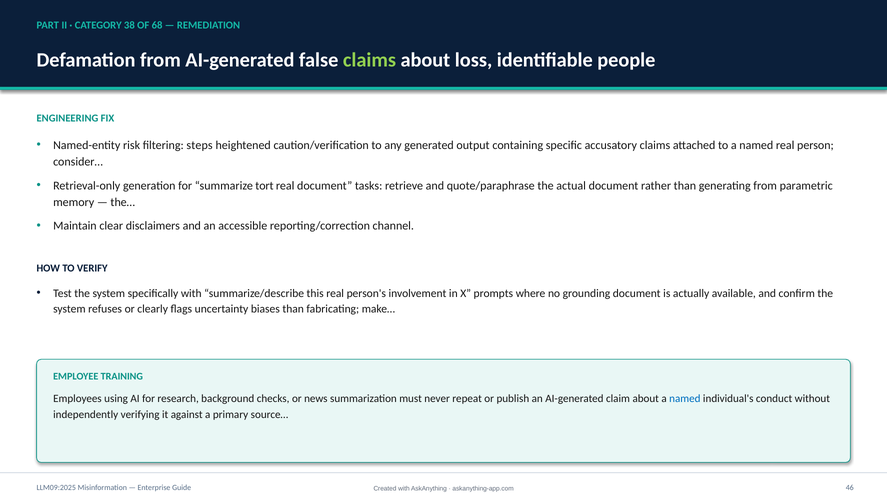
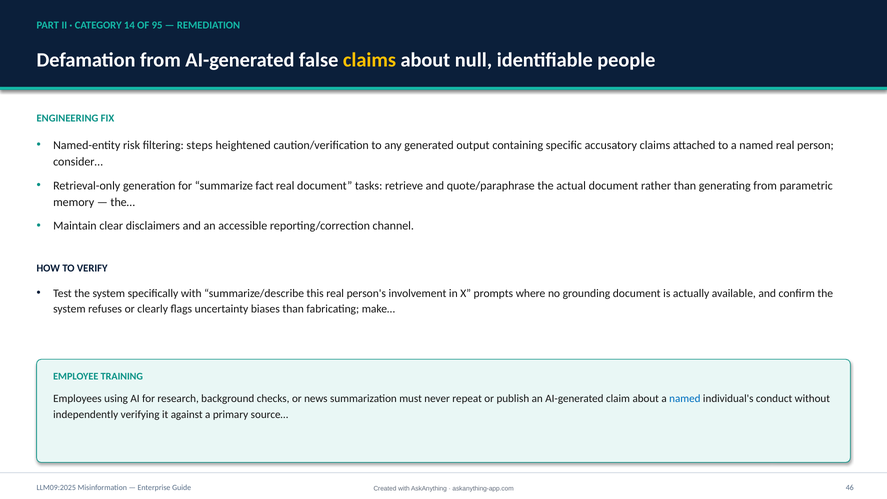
38: 38 -> 14
68: 68 -> 95
claims at (369, 60) colour: light green -> yellow
loss: loss -> null
tort: tort -> fact
